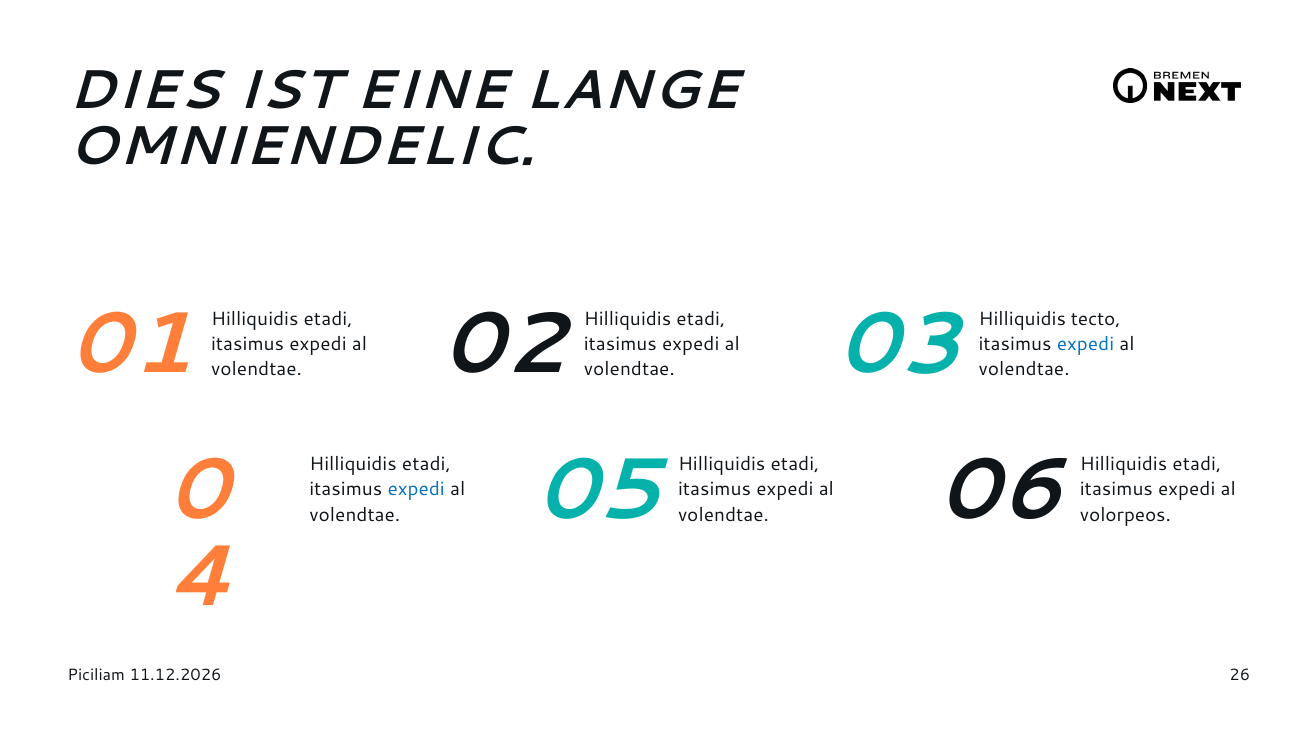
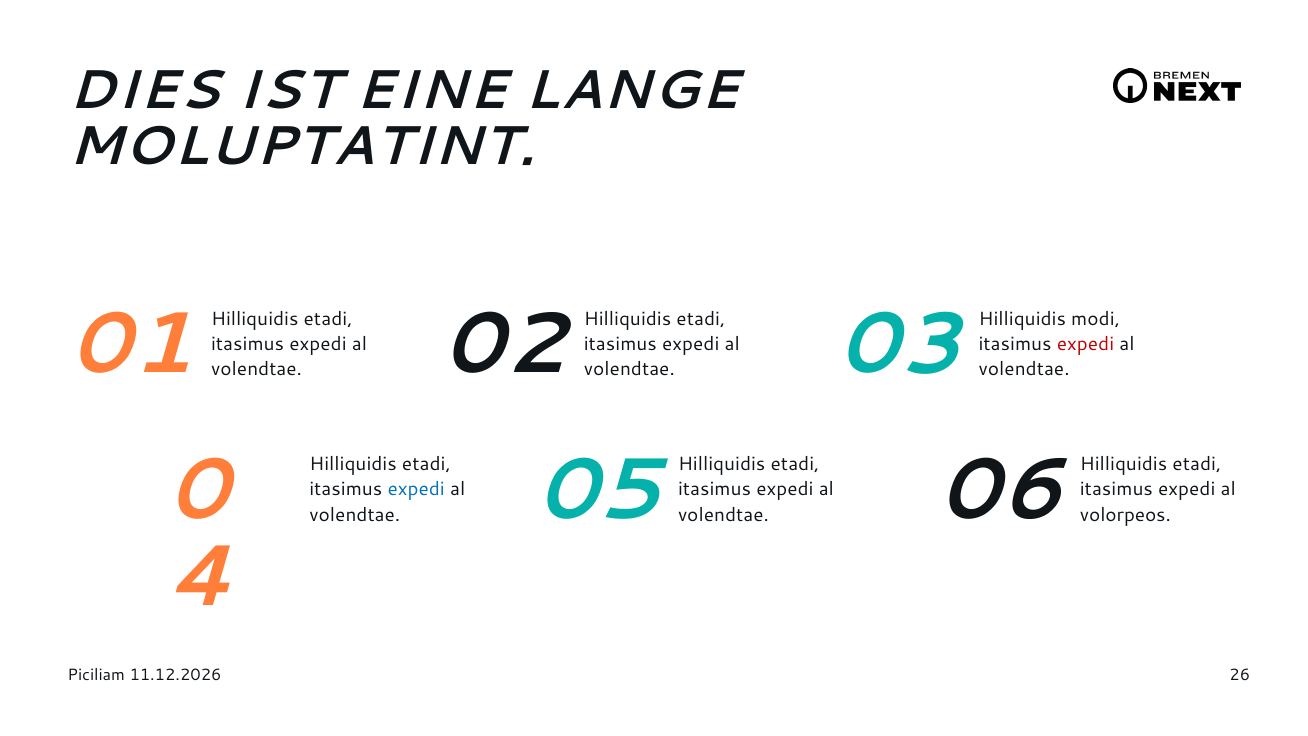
OMNIENDELIC: OMNIENDELIC -> MOLUPTATINT
tecto: tecto -> modi
expedi at (1086, 344) colour: blue -> red
